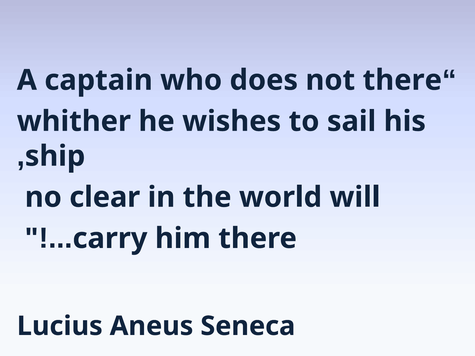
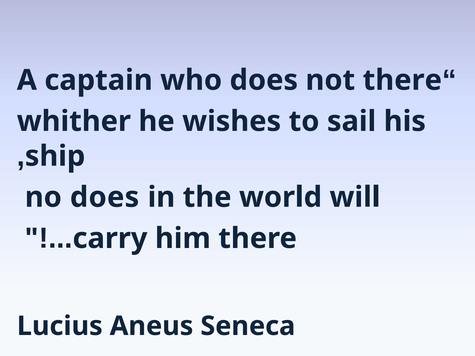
no clear: clear -> does
